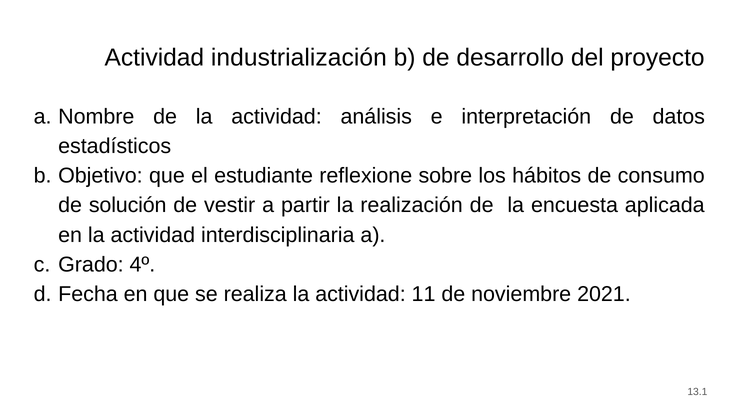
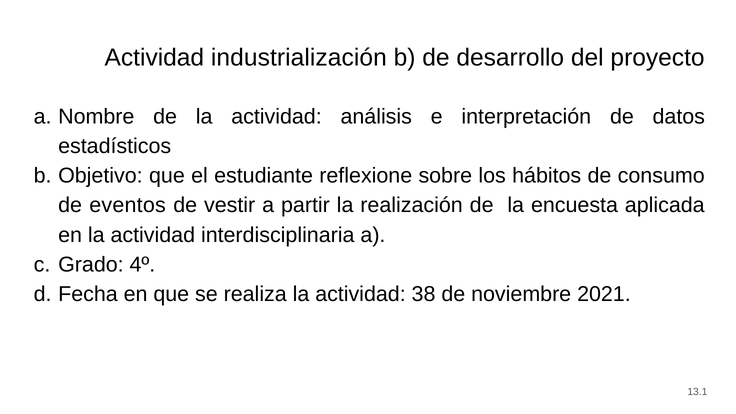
solución: solución -> eventos
11: 11 -> 38
